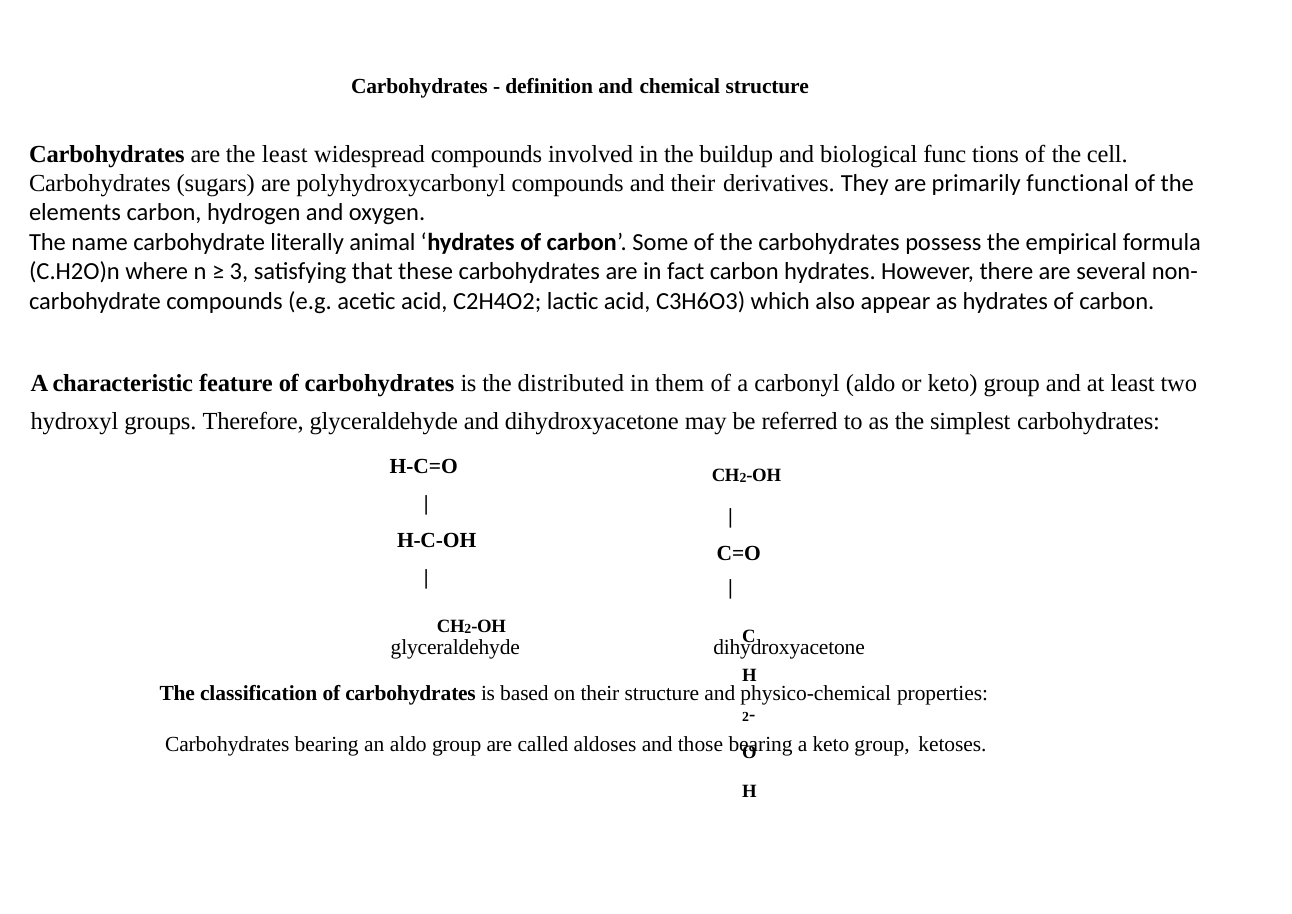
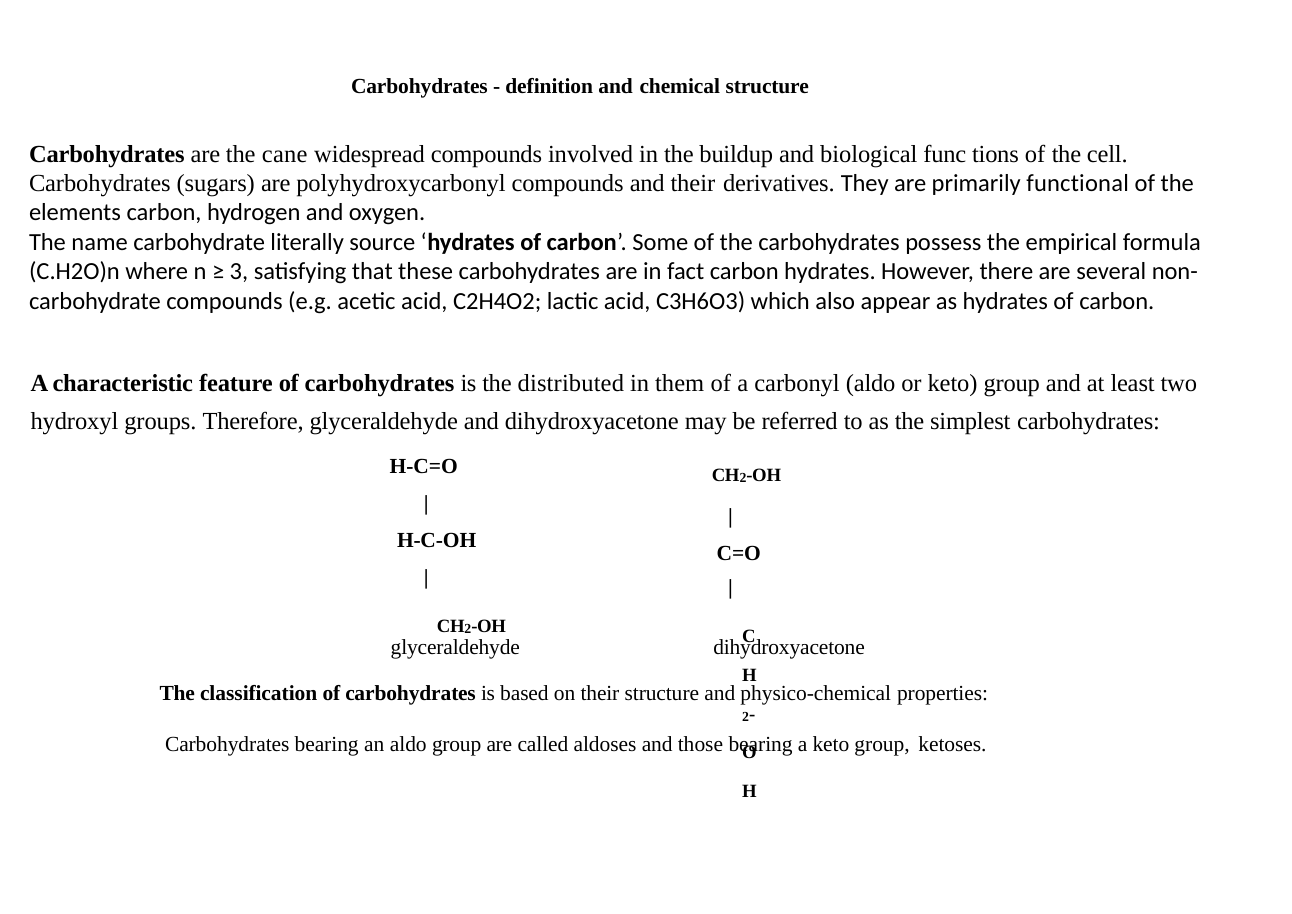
the least: least -> cane
animal: animal -> source
